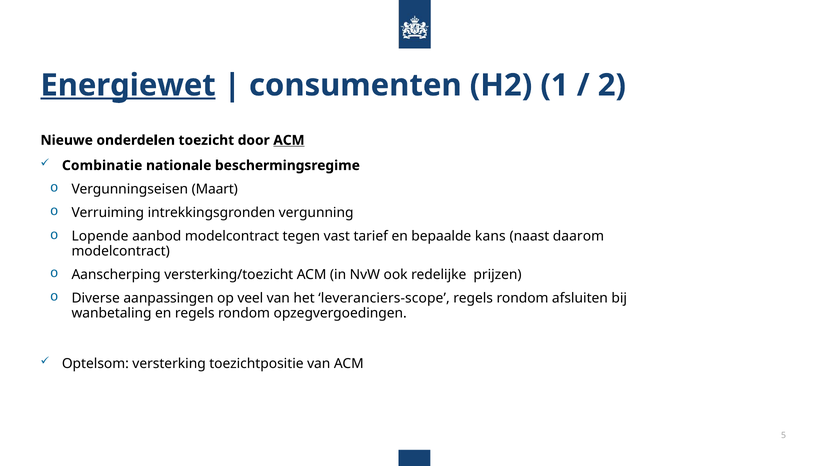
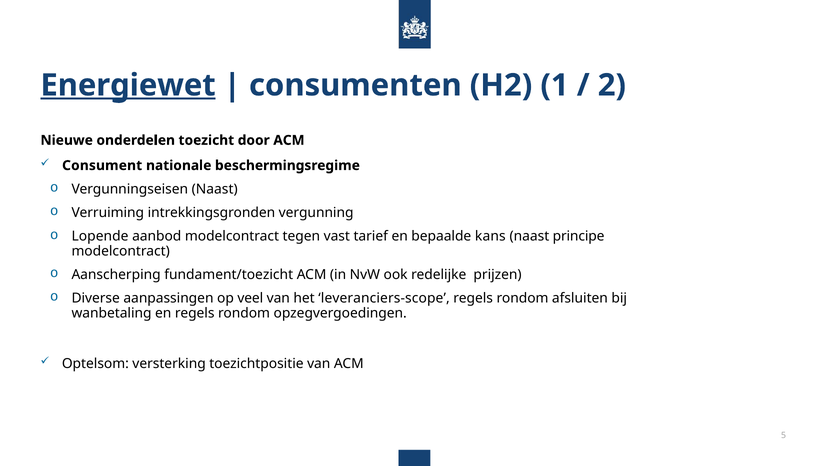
ACM at (289, 140) underline: present -> none
Combinatie: Combinatie -> Consument
Vergunningseisen Maart: Maart -> Naast
daarom: daarom -> principe
versterking/toezicht: versterking/toezicht -> fundament/toezicht
